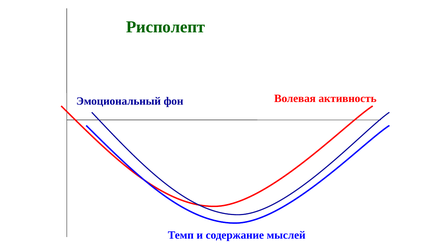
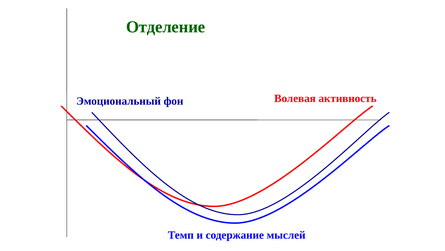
Рисполепт: Рисполепт -> Отделение
